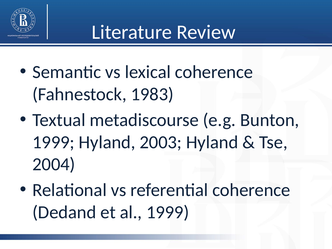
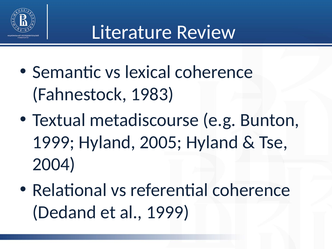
2003: 2003 -> 2005
